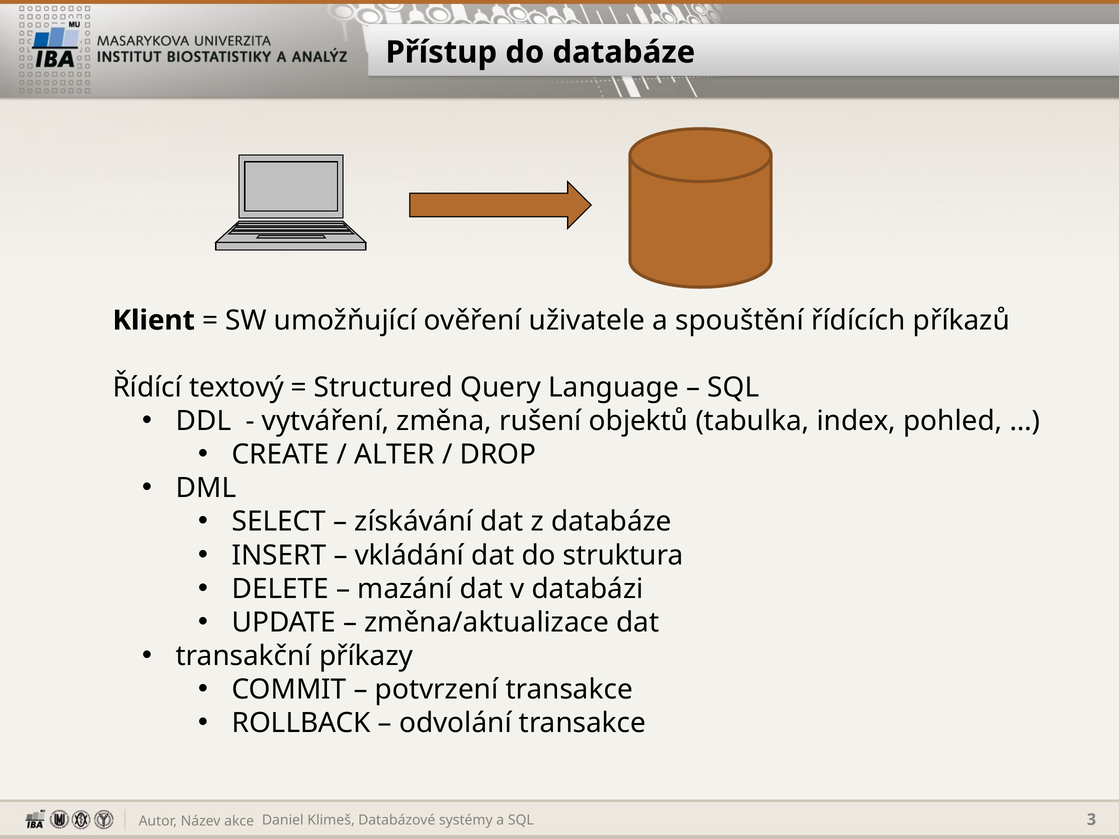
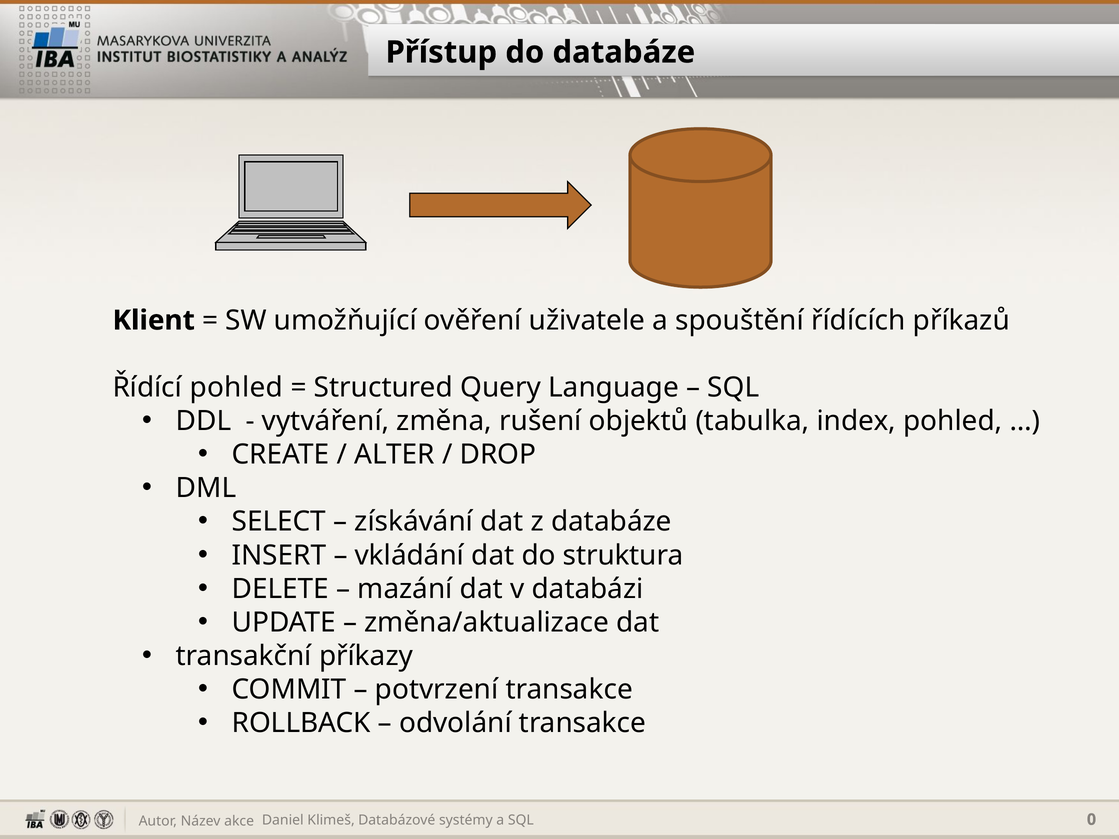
Řídící textový: textový -> pohled
3: 3 -> 0
